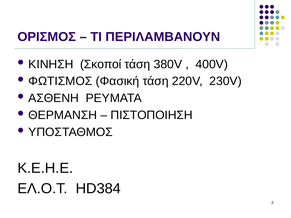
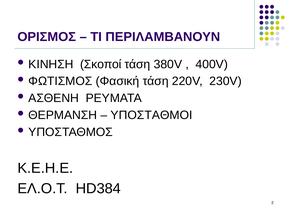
ΠΙΣΤΟΠΟΙΗΣΗ: ΠΙΣΤΟΠΟΙΗΣΗ -> ΥΠΟΣΤΑΘΜΟΙ
